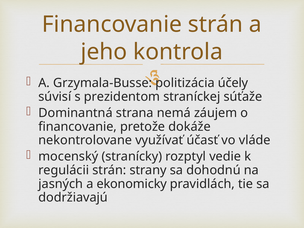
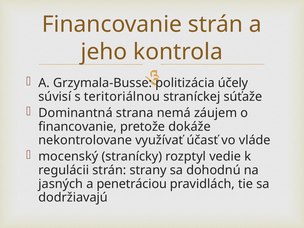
prezidentom: prezidentom -> teritoriálnou
ekonomicky: ekonomicky -> penetráciou
